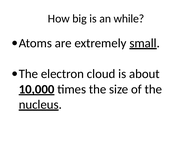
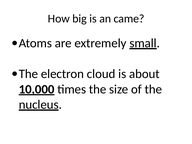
while: while -> came
